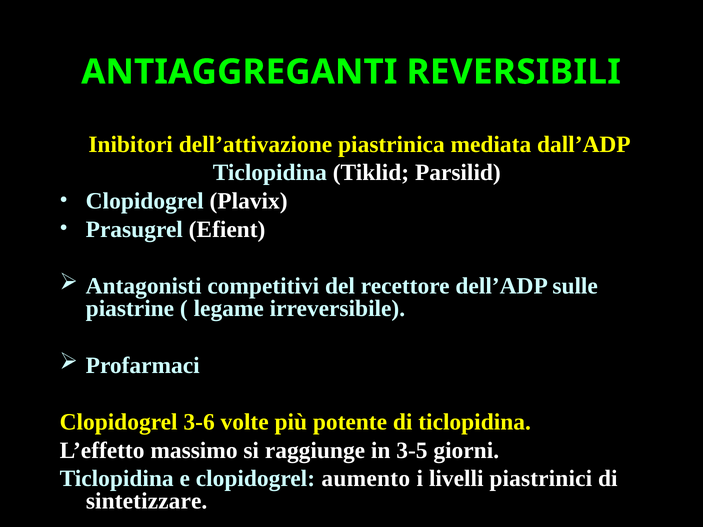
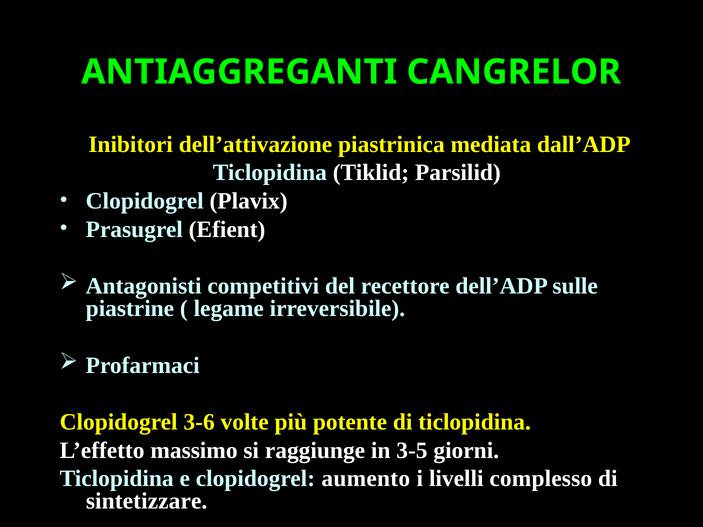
REVERSIBILI: REVERSIBILI -> CANGRELOR
piastrinici: piastrinici -> complesso
